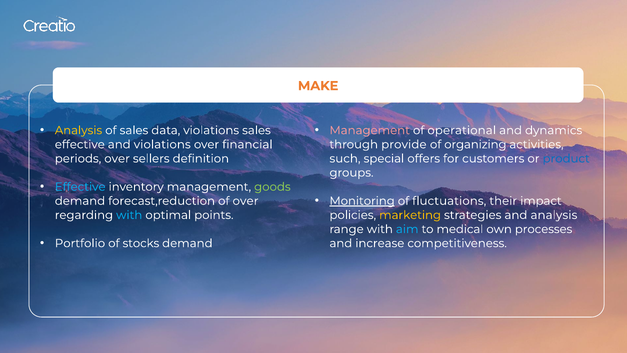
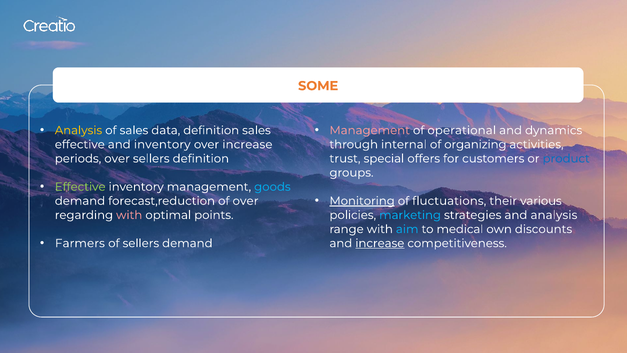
MAKE: MAKE -> SOME
data violations: violations -> definition
and violations: violations -> inventory
over financial: financial -> increase
provide: provide -> internal
such: such -> trust
Effective at (80, 187) colour: light blue -> light green
goods colour: light green -> light blue
impact: impact -> various
with at (129, 215) colour: light blue -> pink
marketing colour: yellow -> light blue
processes: processes -> discounts
Portfolio: Portfolio -> Farmers
of stocks: stocks -> sellers
increase at (380, 243) underline: none -> present
